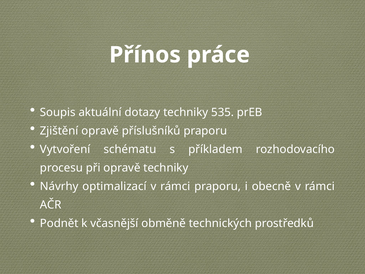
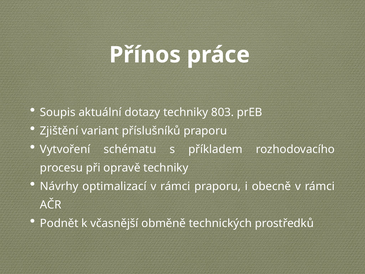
535: 535 -> 803
Zjištění opravě: opravě -> variant
